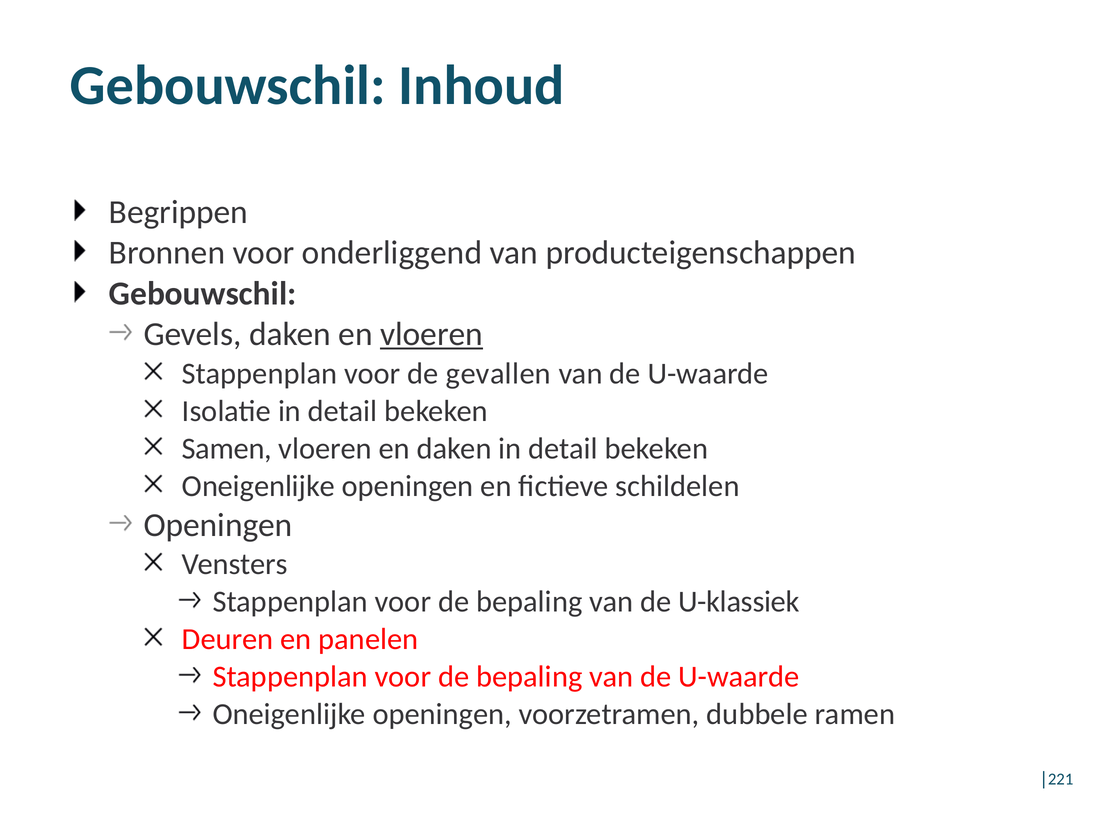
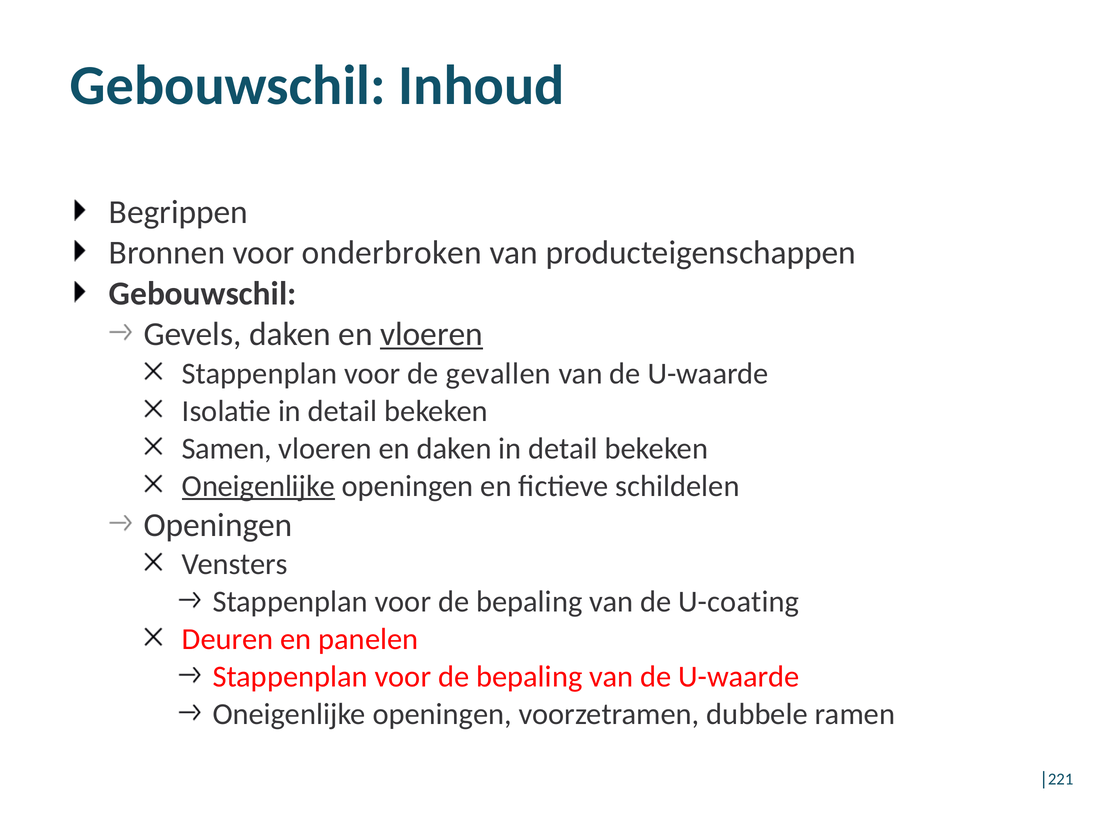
onderliggend: onderliggend -> onderbroken
Oneigenlijke at (258, 486) underline: none -> present
U-klassiek: U-klassiek -> U-coating
